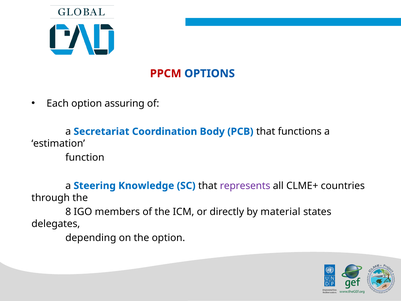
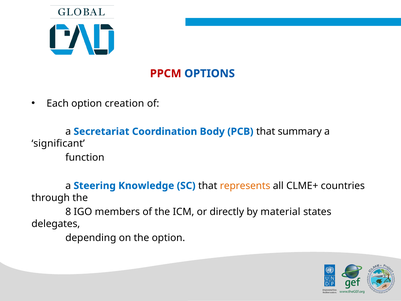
assuring: assuring -> creation
functions: functions -> summary
estimation: estimation -> significant
represents colour: purple -> orange
